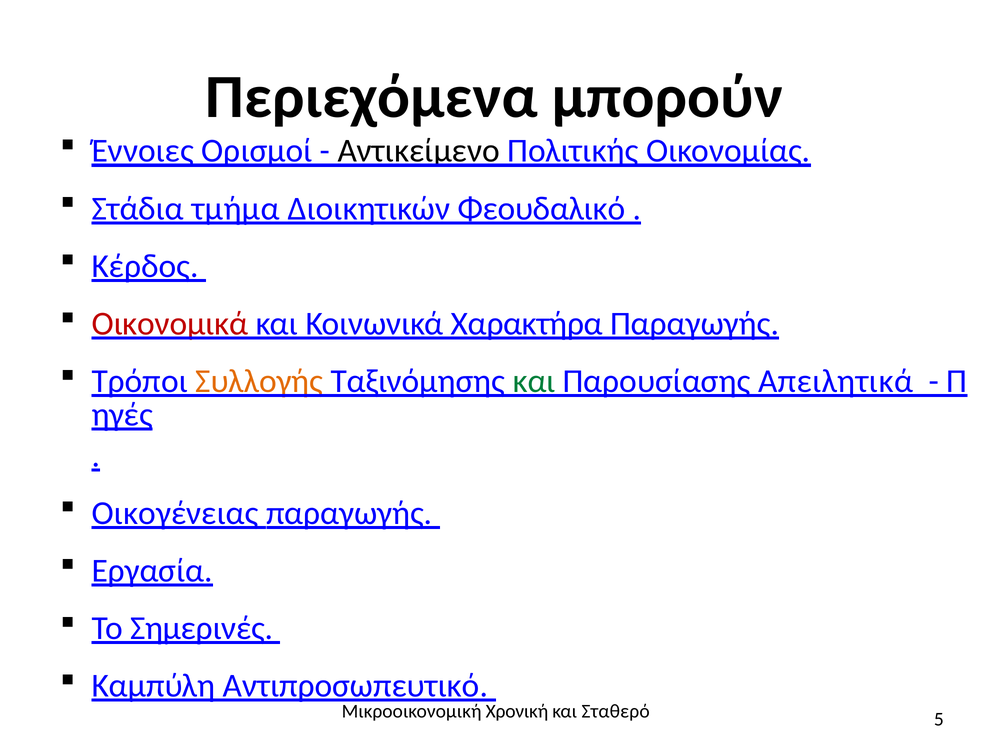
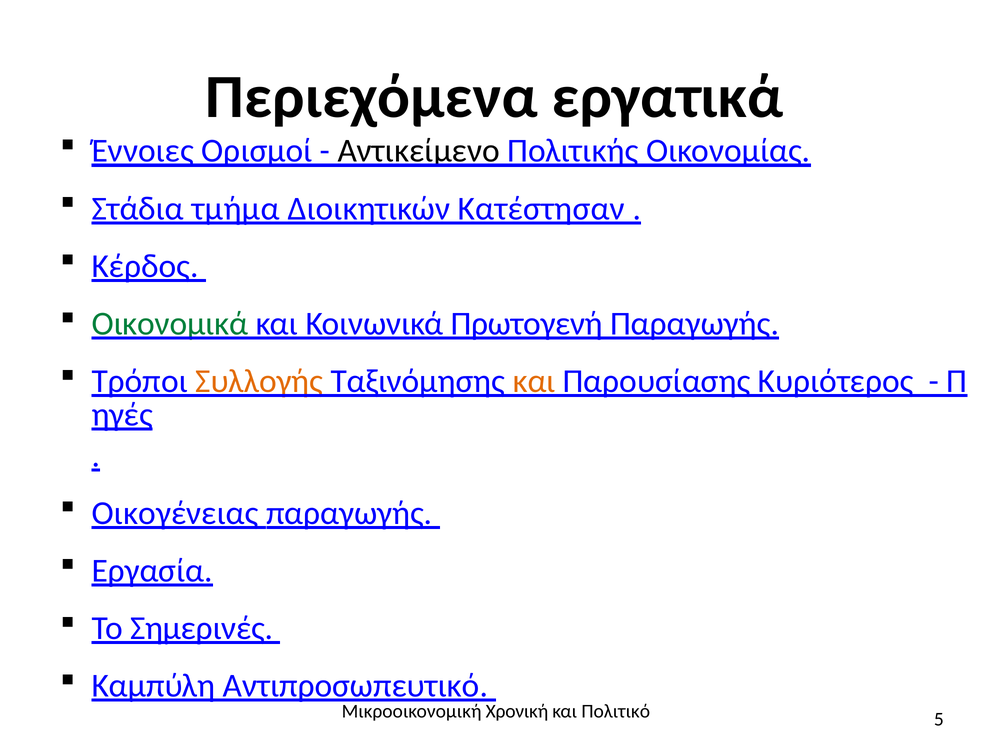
μπορούν: μπορούν -> εργατικά
Φεουδαλικό: Φεουδαλικό -> Κατέστησαν
Οικονομικά colour: red -> green
Χαρακτήρα: Χαρακτήρα -> Πρωτογενή
και at (534, 381) colour: green -> orange
Απειλητικά: Απειλητικά -> Κυριότερος
Σταθερό: Σταθερό -> Πολιτικό
